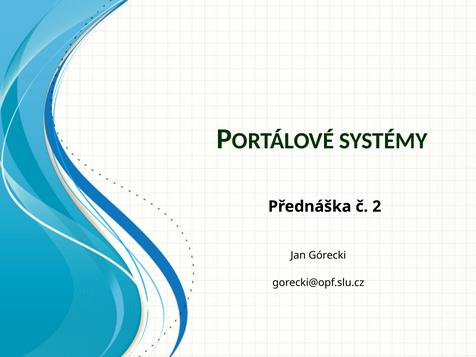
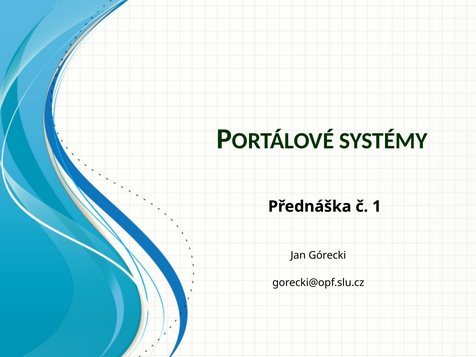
2: 2 -> 1
